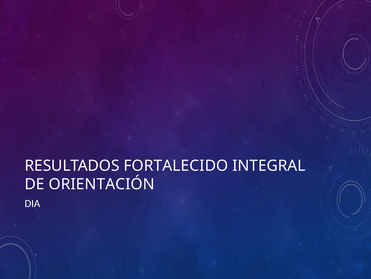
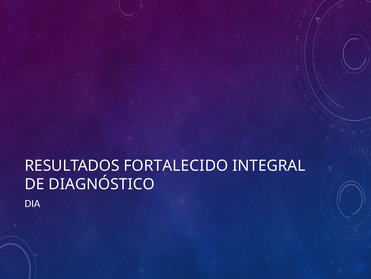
ORIENTACIÓN: ORIENTACIÓN -> DIAGNÓSTICO
